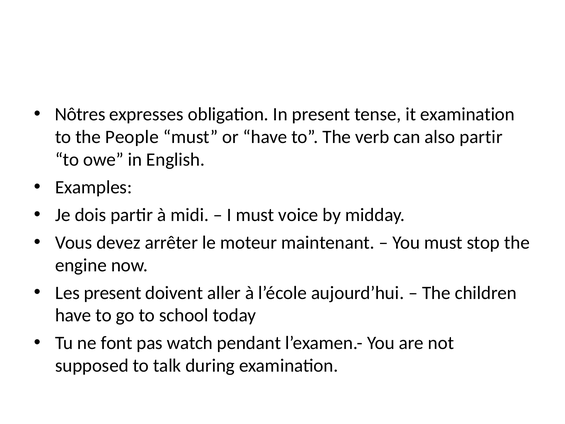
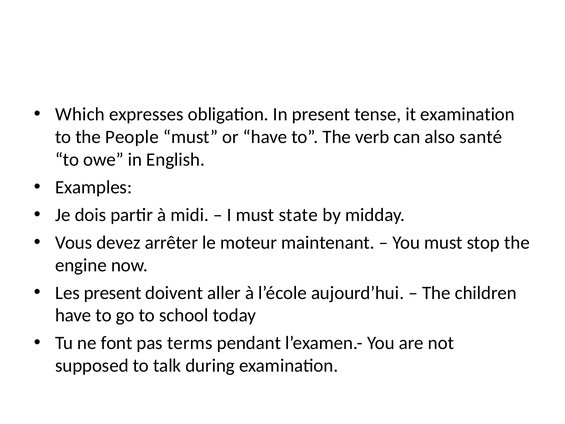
Nôtres: Nôtres -> Which
also partir: partir -> santé
voice: voice -> state
watch: watch -> terms
